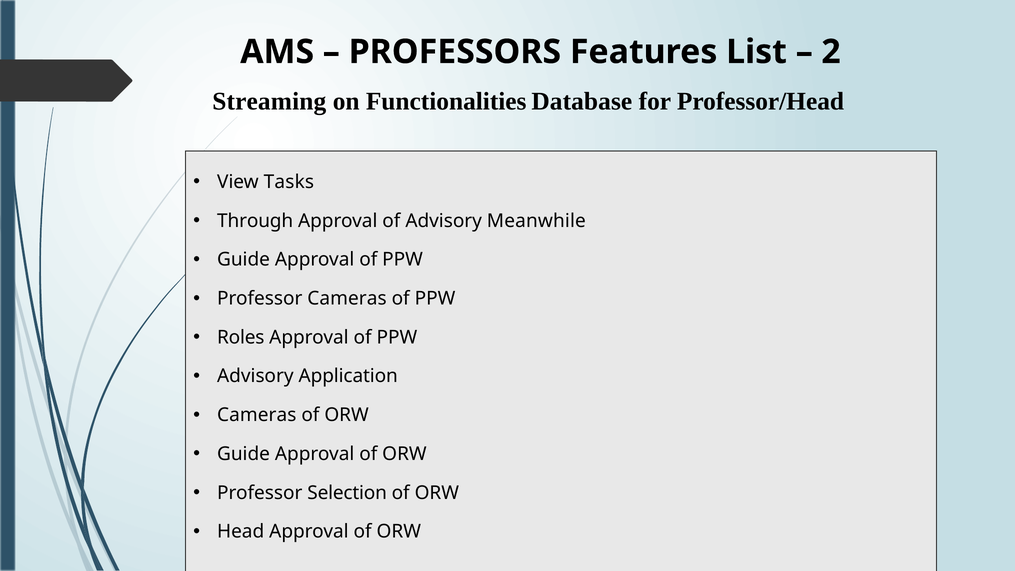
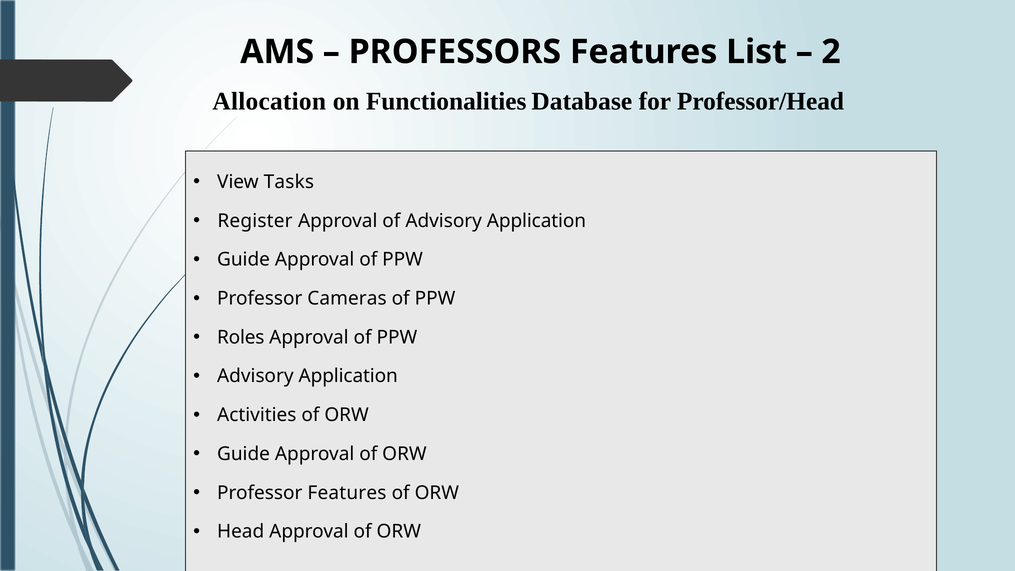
Streaming: Streaming -> Allocation
Through: Through -> Register
of Advisory Meanwhile: Meanwhile -> Application
Cameras at (257, 415): Cameras -> Activities
Professor Selection: Selection -> Features
